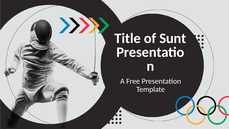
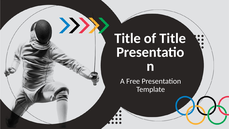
of Sunt: Sunt -> Title
